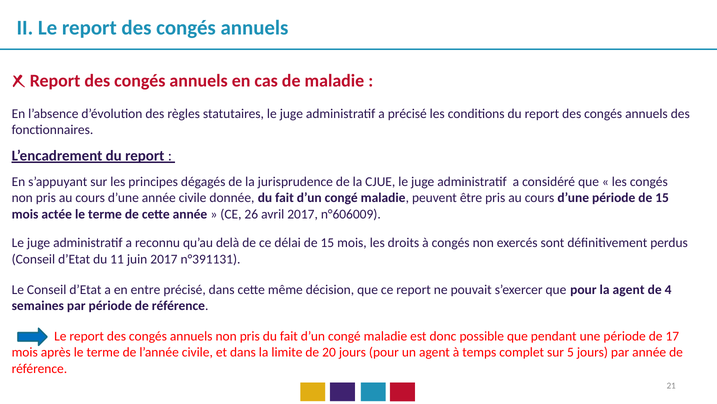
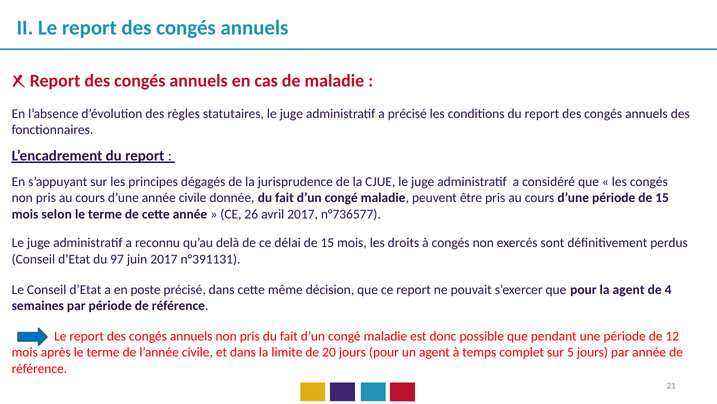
actée: actée -> selon
n°606009: n°606009 -> n°736577
11: 11 -> 97
entre: entre -> poste
17: 17 -> 12
